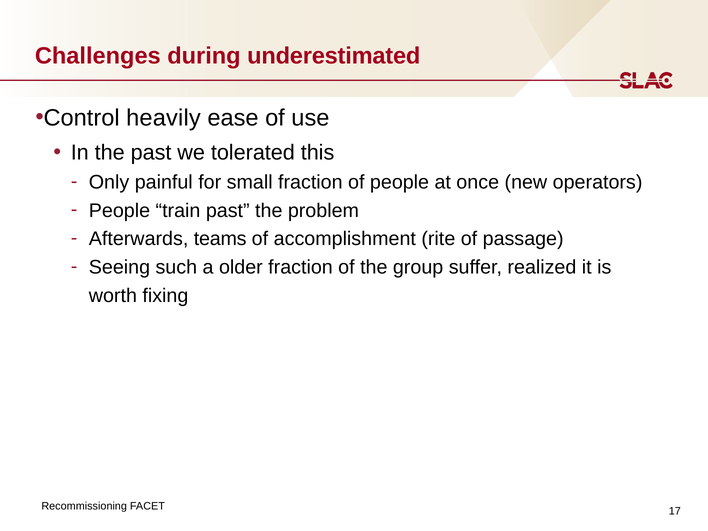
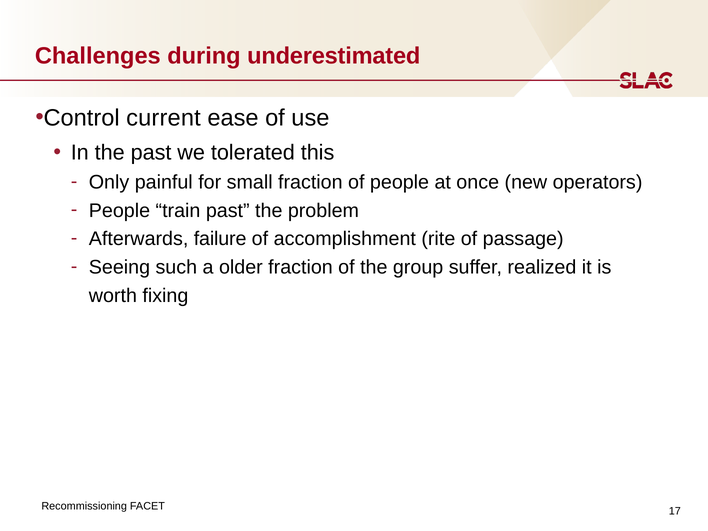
heavily: heavily -> current
teams: teams -> failure
